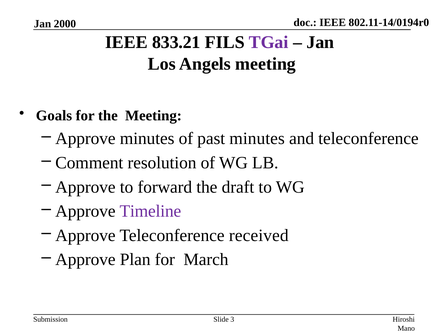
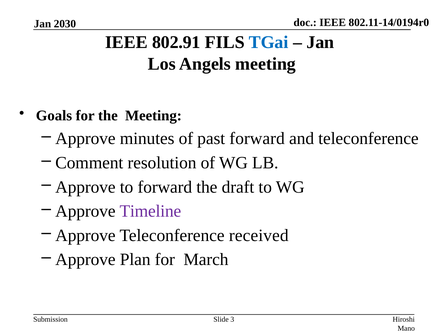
2000: 2000 -> 2030
833.21: 833.21 -> 802.91
TGai colour: purple -> blue
past minutes: minutes -> forward
